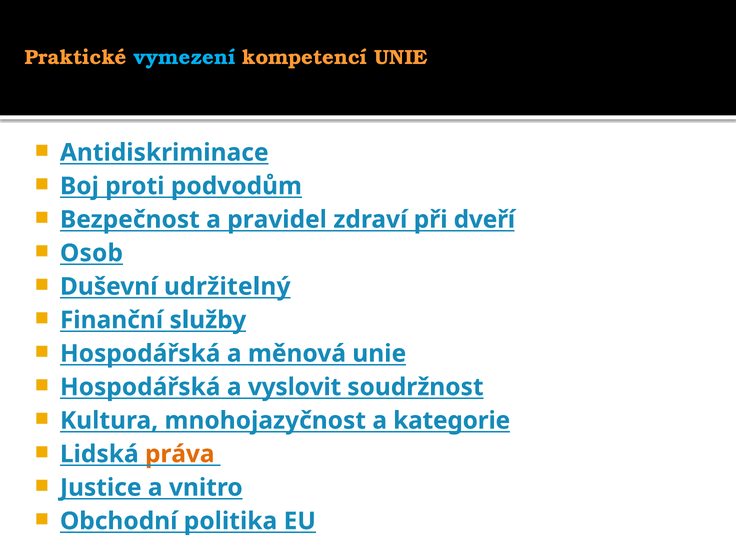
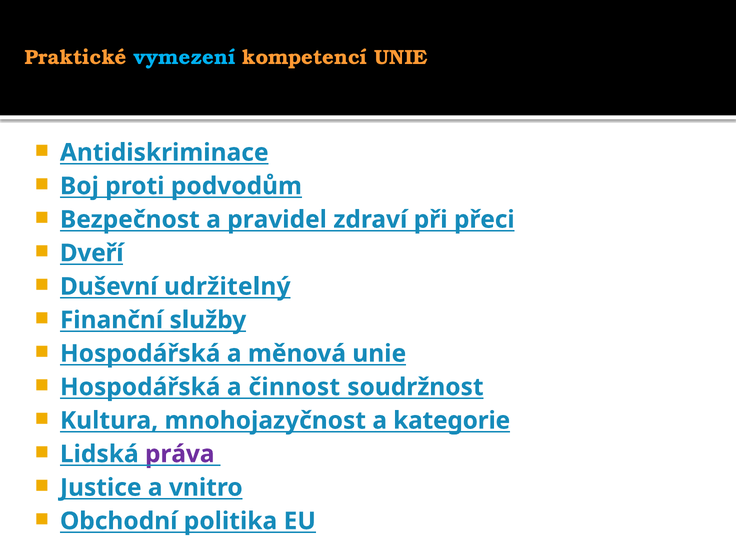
dveří: dveří -> přeci
Osob: Osob -> Dveří
vyslovit: vyslovit -> činnost
práva colour: orange -> purple
